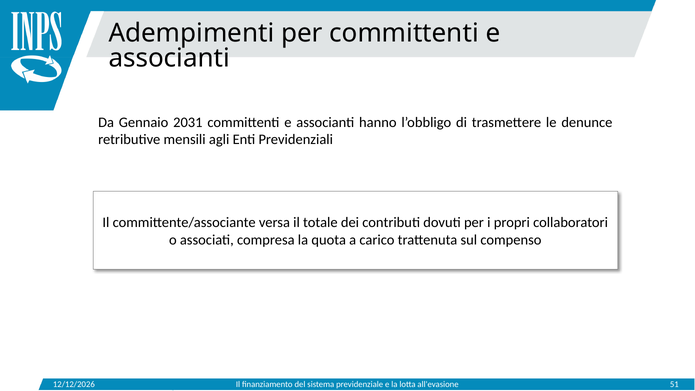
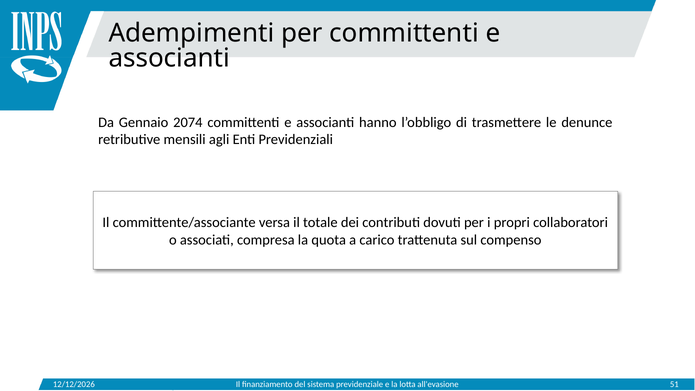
2031: 2031 -> 2074
